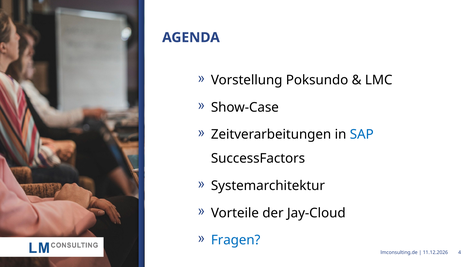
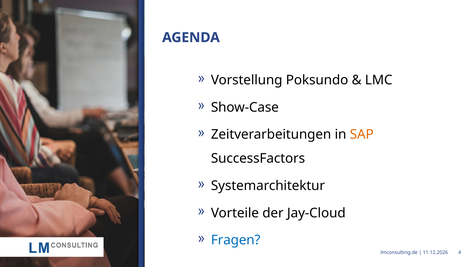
SAP colour: blue -> orange
